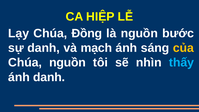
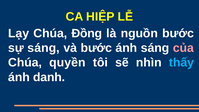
sự danh: danh -> sáng
và mạch: mạch -> bước
của colour: yellow -> pink
Chúa nguồn: nguồn -> quyền
